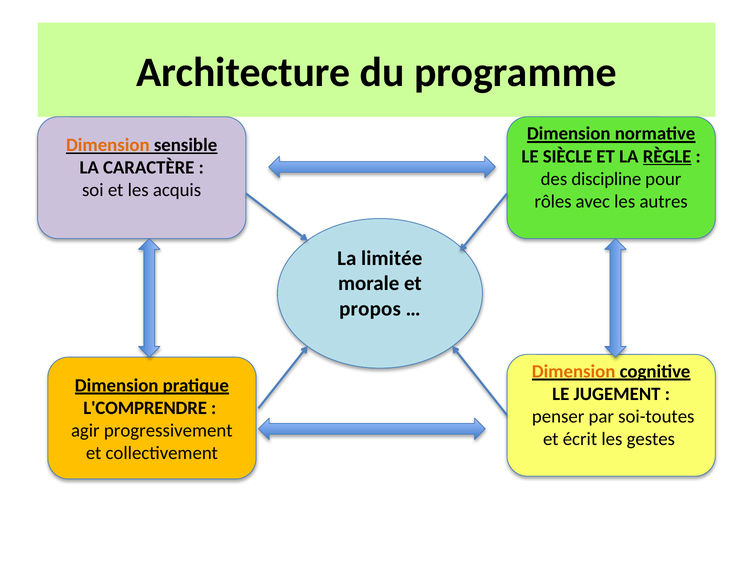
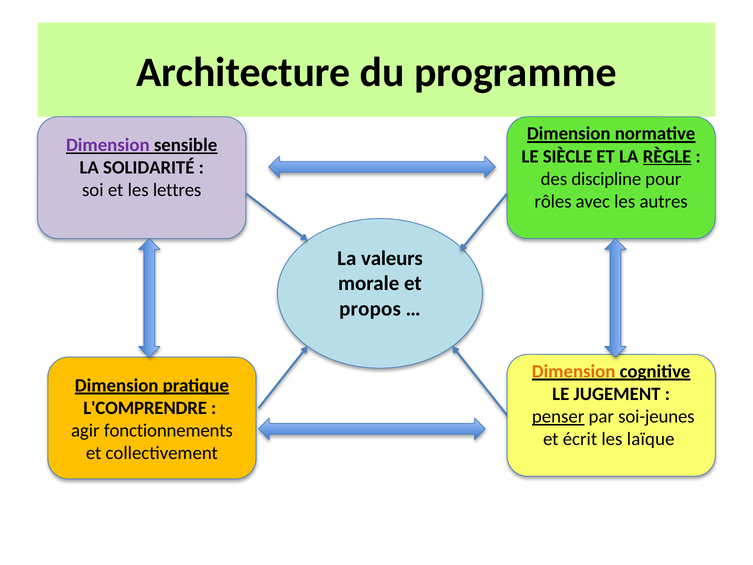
Dimension at (108, 145) colour: orange -> purple
CARACTÈRE: CARACTÈRE -> SOLIDARITÉ
acquis: acquis -> lettres
limitée: limitée -> valeurs
penser underline: none -> present
soi-toutes: soi-toutes -> soi-jeunes
progressivement: progressivement -> fonctionnements
gestes: gestes -> laïque
